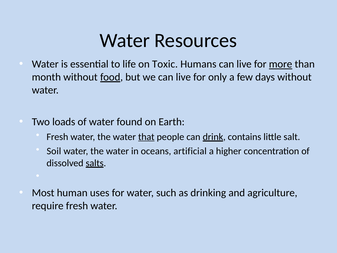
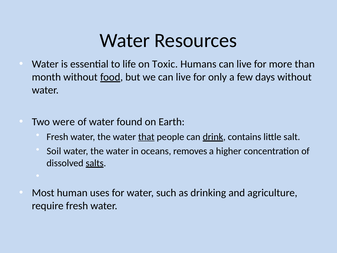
more underline: present -> none
loads: loads -> were
artificial: artificial -> removes
